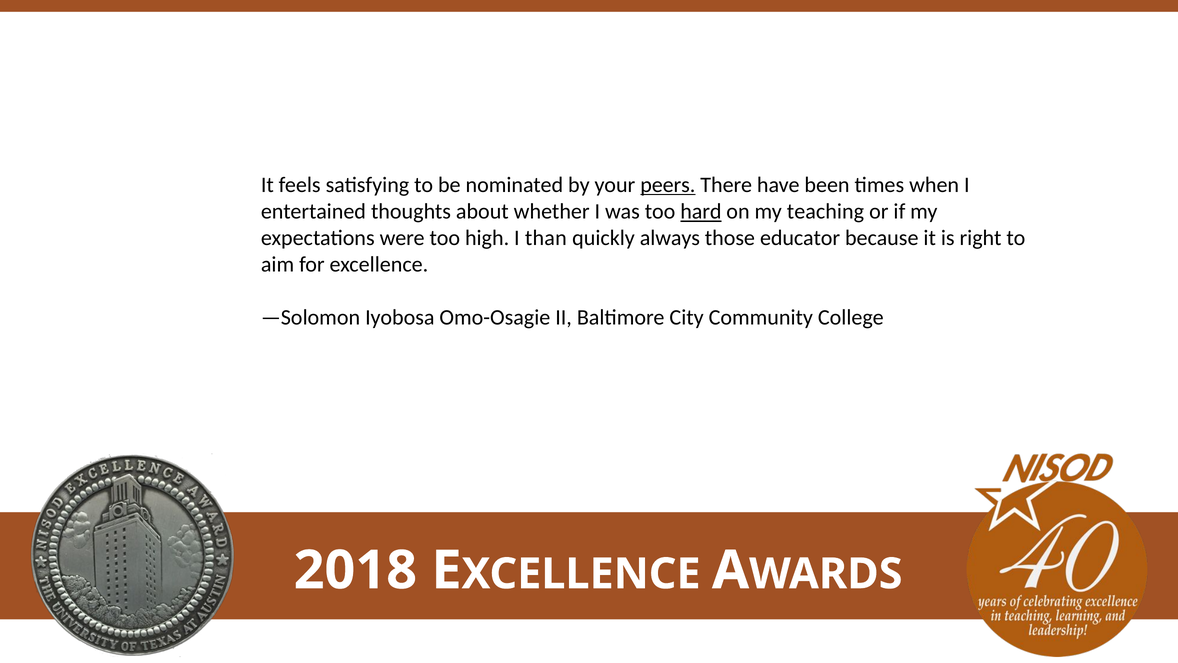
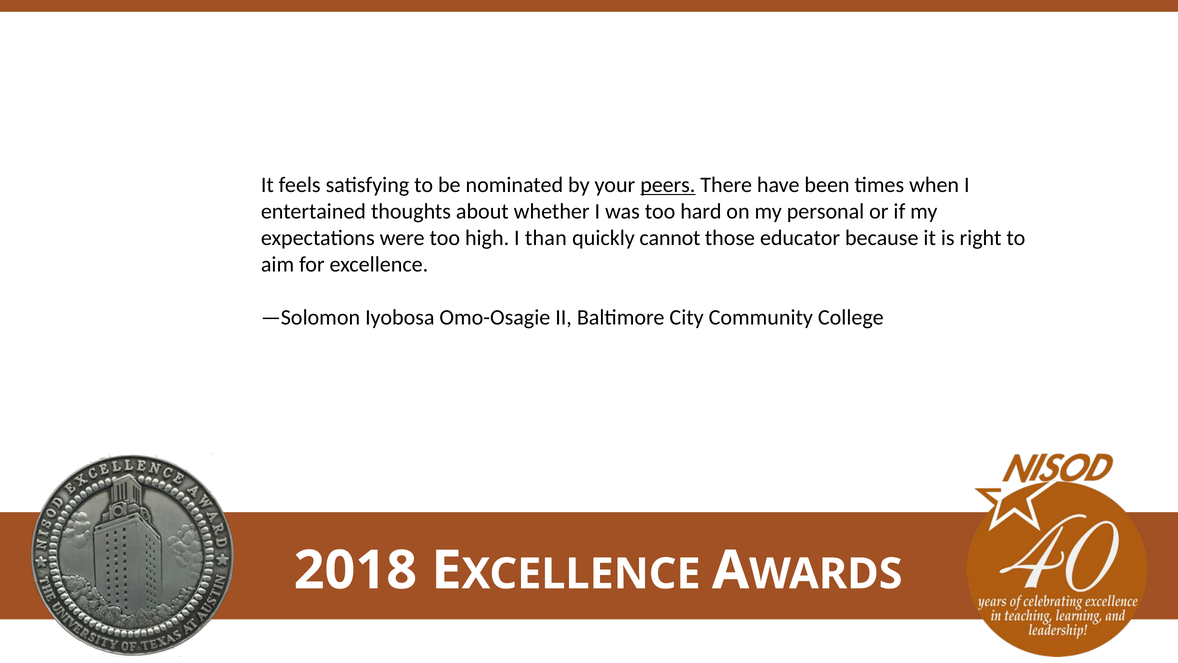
hard underline: present -> none
teaching: teaching -> personal
always: always -> cannot
